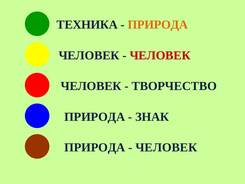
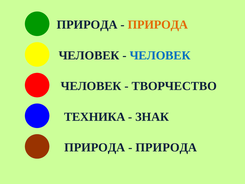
ТЕХНИКА at (87, 25): ТЕХНИКА -> ПРИРОДА
ЧЕЛОВЕК at (160, 55) colour: red -> blue
ПРИРОДА at (95, 117): ПРИРОДА -> ТЕХНИКА
ЧЕЛОВЕК at (166, 147): ЧЕЛОВЕК -> ПРИРОДА
